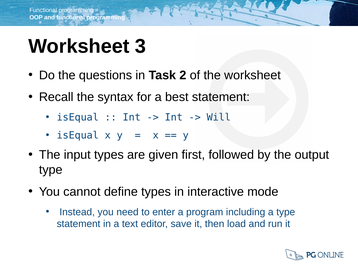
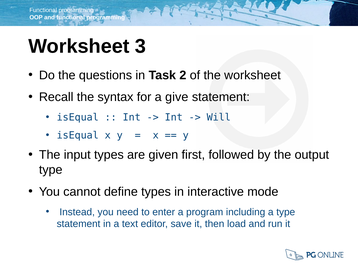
best: best -> give
